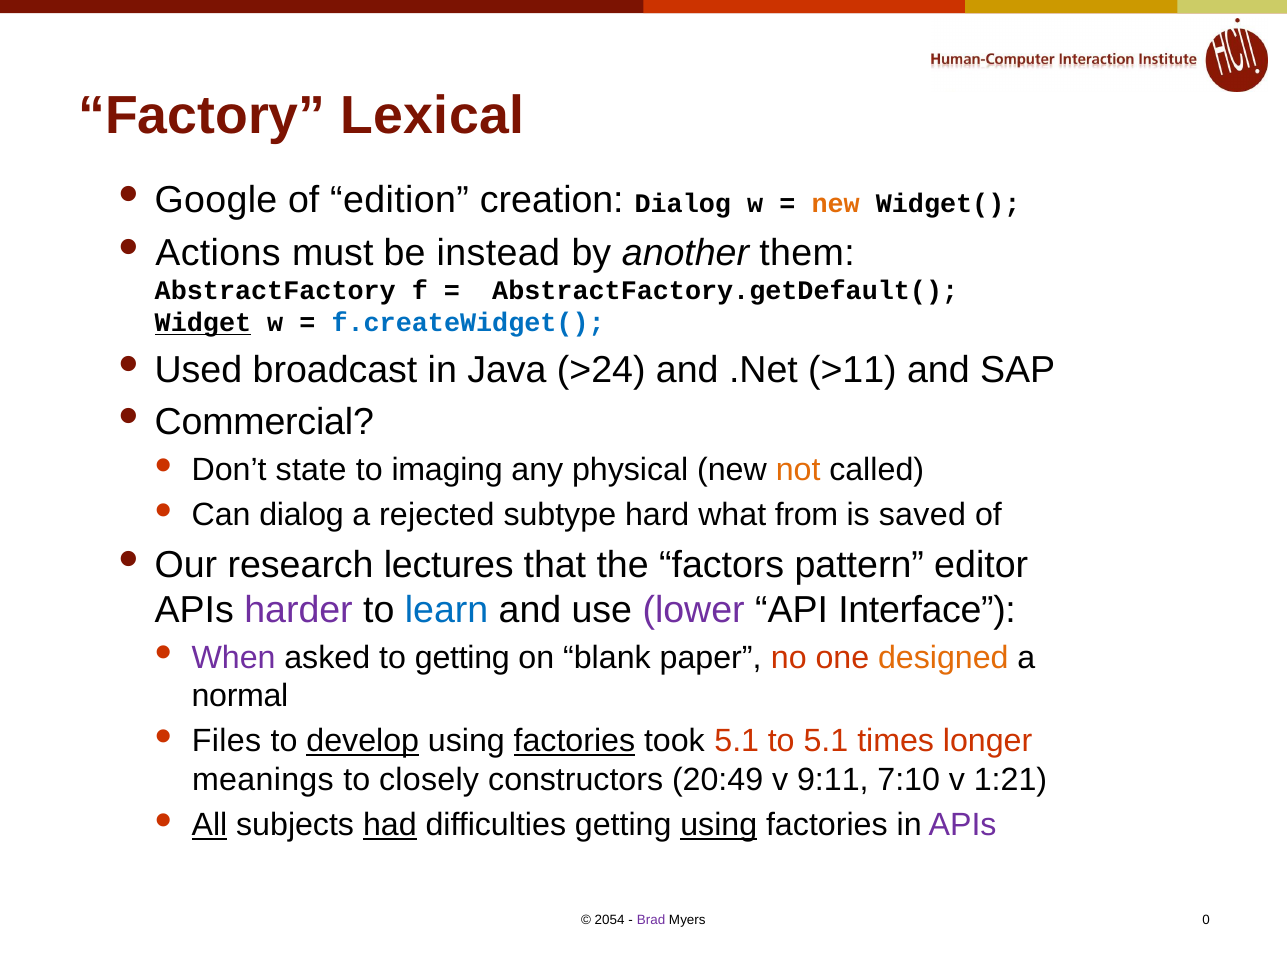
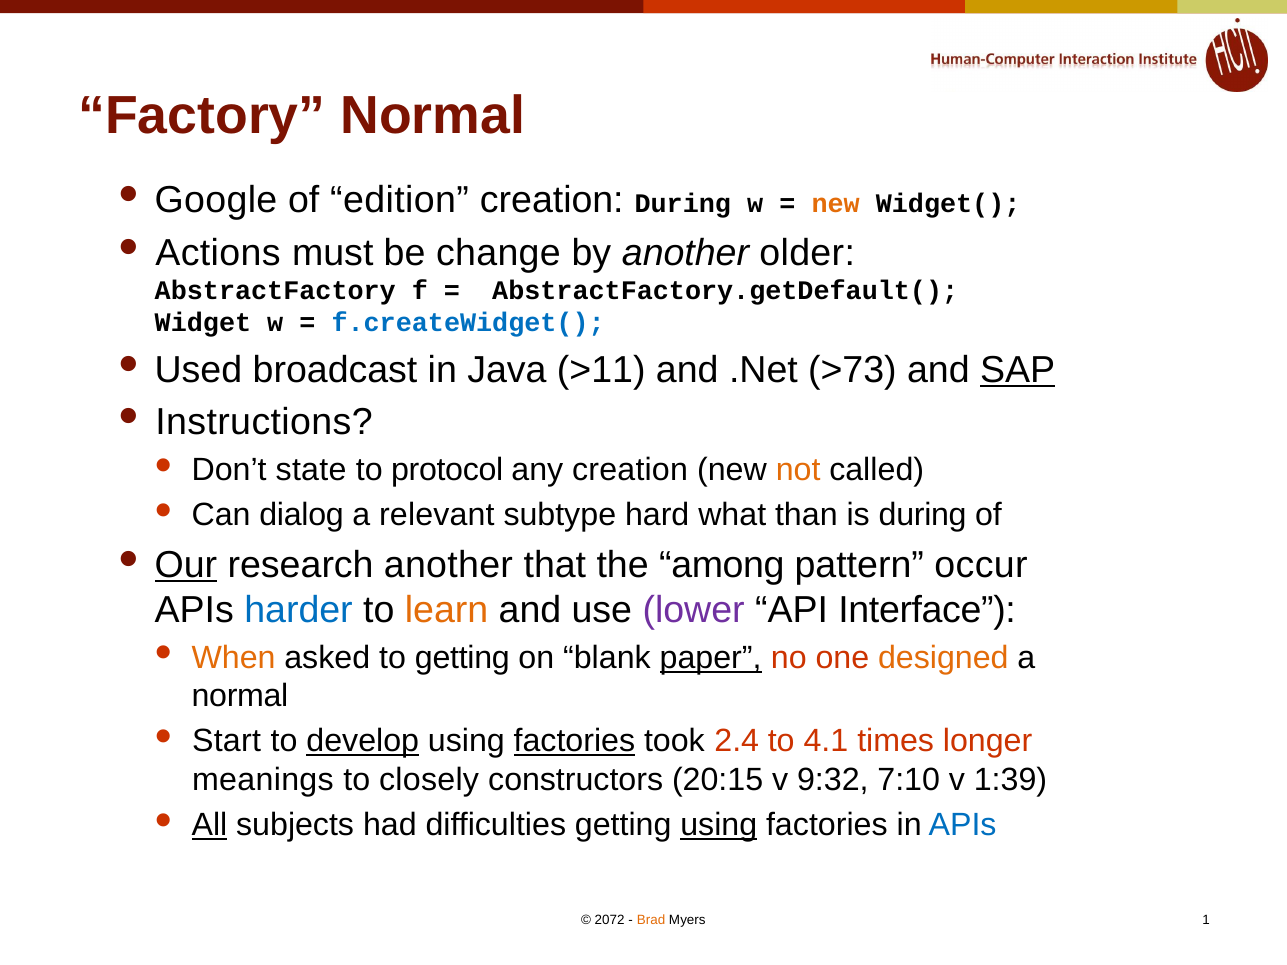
Factory Lexical: Lexical -> Normal
creation Dialog: Dialog -> During
instead: instead -> change
them: them -> older
Widget underline: present -> none
>24: >24 -> >11
>11: >11 -> >73
SAP underline: none -> present
Commercial: Commercial -> Instructions
imaging: imaging -> protocol
any physical: physical -> creation
rejected: rejected -> relevant
from: from -> than
is saved: saved -> during
Our underline: none -> present
research lectures: lectures -> another
factors: factors -> among
editor: editor -> occur
harder colour: purple -> blue
learn colour: blue -> orange
When colour: purple -> orange
paper underline: none -> present
Files: Files -> Start
took 5.1: 5.1 -> 2.4
to 5.1: 5.1 -> 4.1
20:49: 20:49 -> 20:15
9:11: 9:11 -> 9:32
1:21: 1:21 -> 1:39
had underline: present -> none
APIs at (963, 825) colour: purple -> blue
2054: 2054 -> 2072
Brad colour: purple -> orange
0: 0 -> 1
